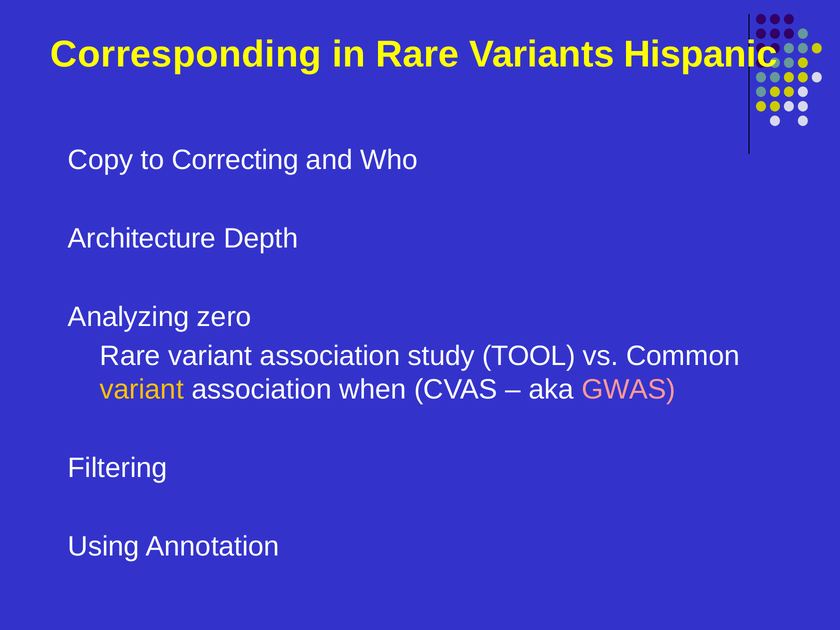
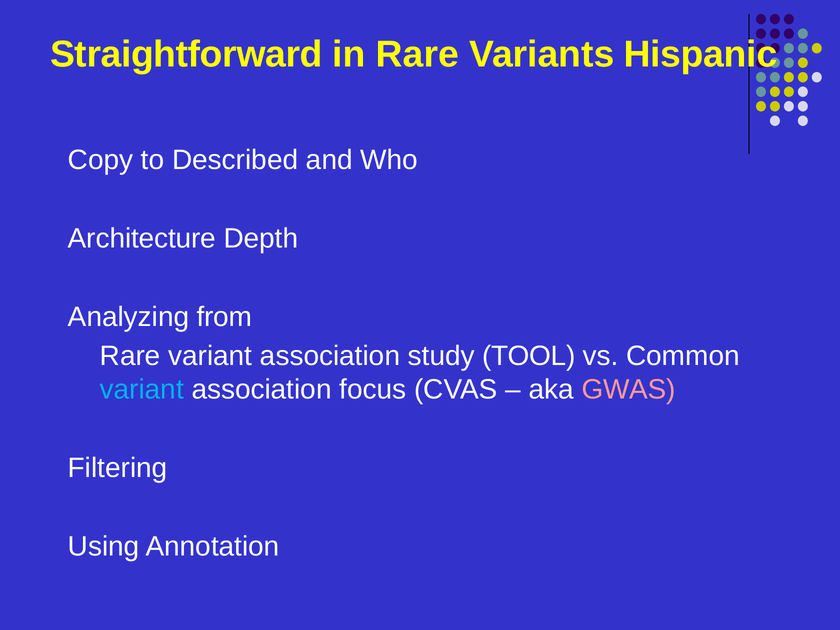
Corresponding: Corresponding -> Straightforward
Correcting: Correcting -> Described
zero: zero -> from
variant at (142, 390) colour: yellow -> light blue
when: when -> focus
